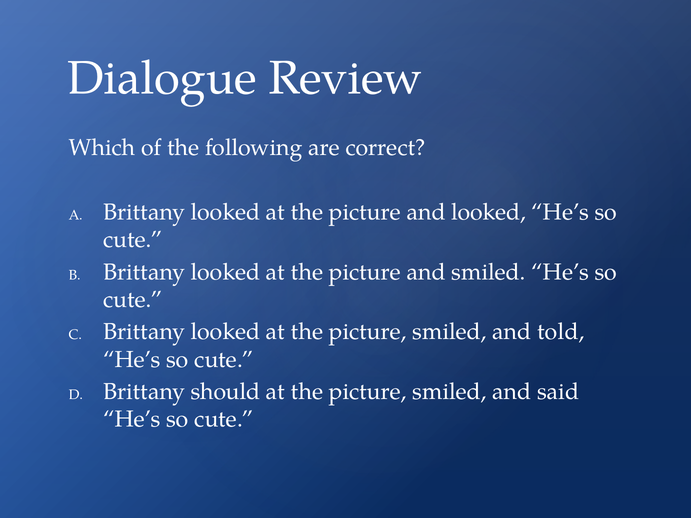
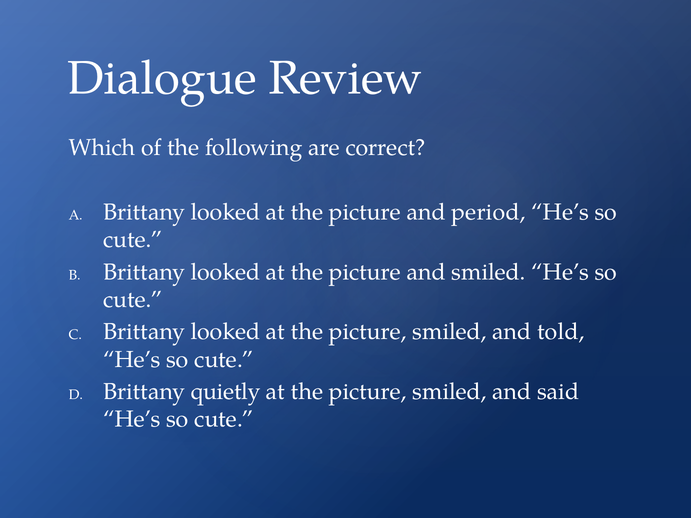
and looked: looked -> period
should: should -> quietly
